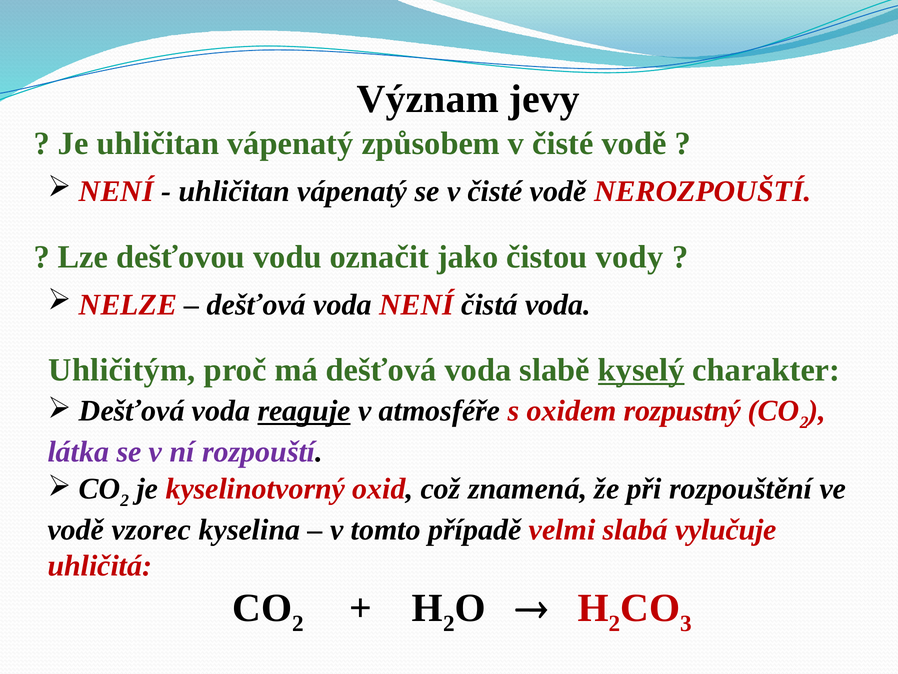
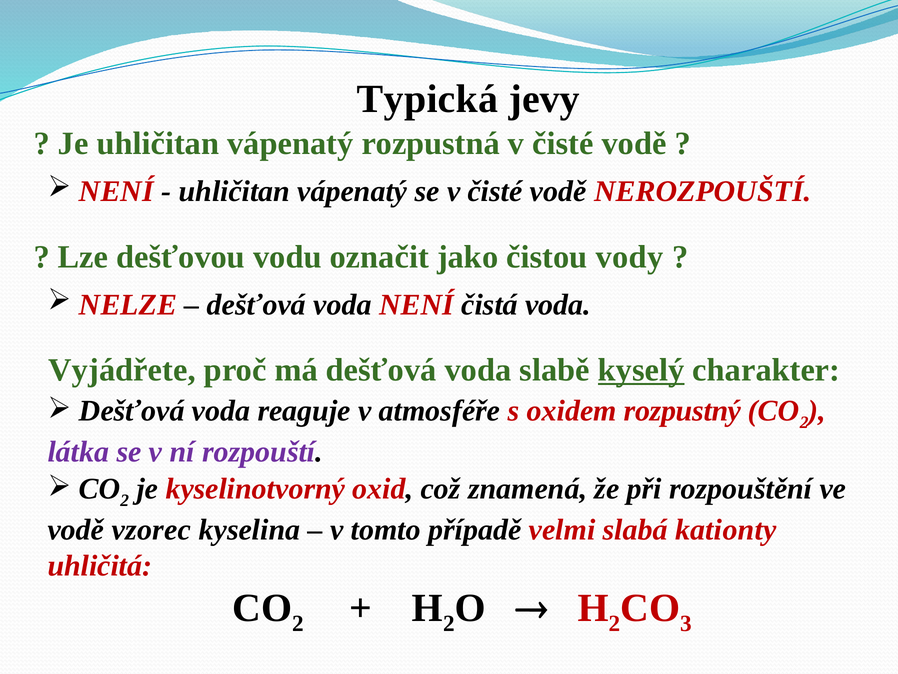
Význam: Význam -> Typická
způsobem: způsobem -> rozpustná
Uhličitým: Uhličitým -> Vyjádřete
reaguje underline: present -> none
vylučuje: vylučuje -> kationty
